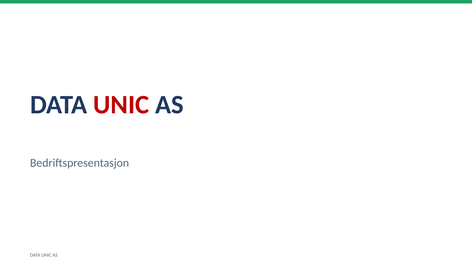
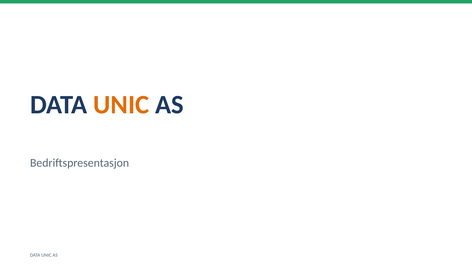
UNIC at (121, 105) colour: red -> orange
